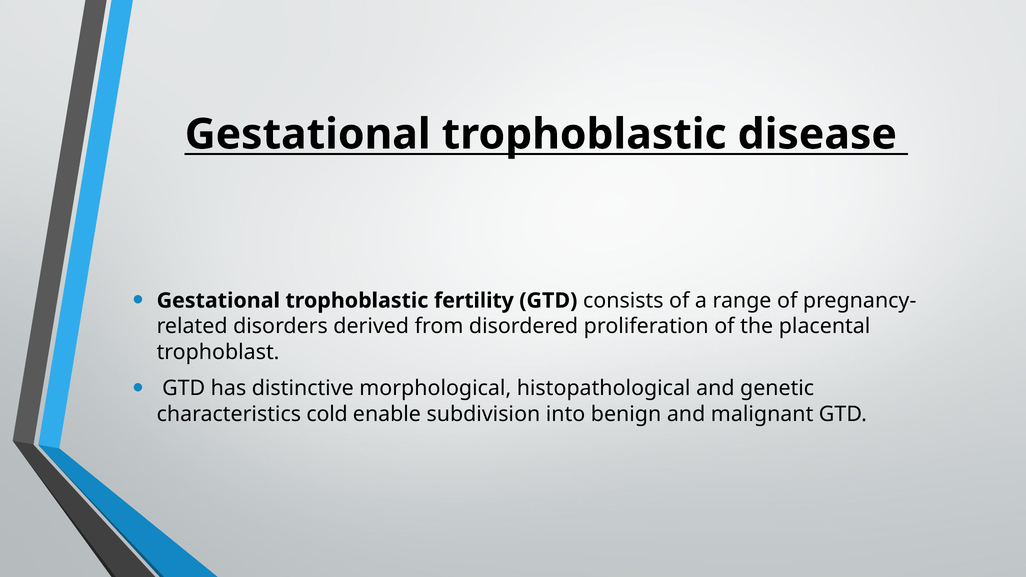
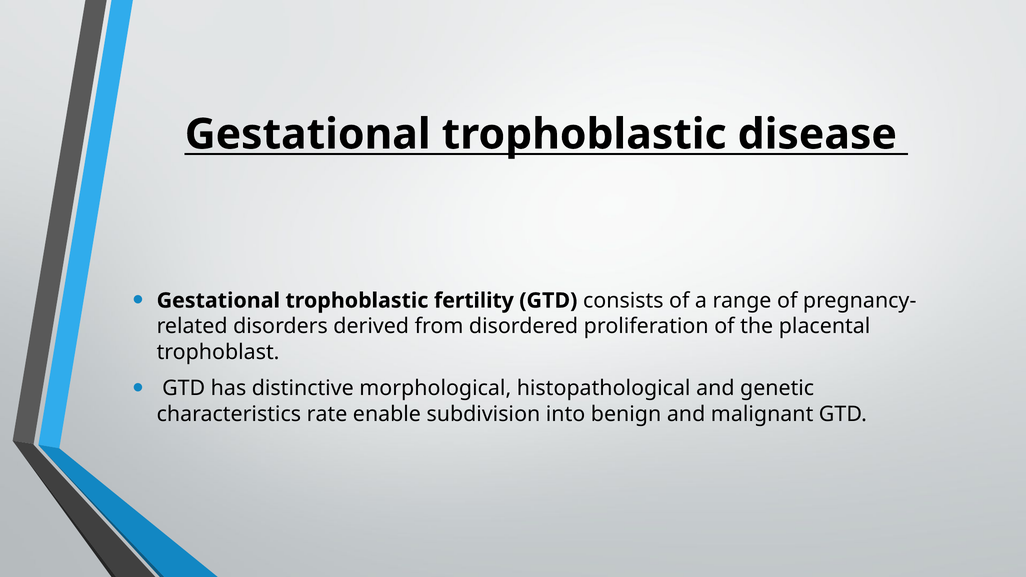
cold: cold -> rate
